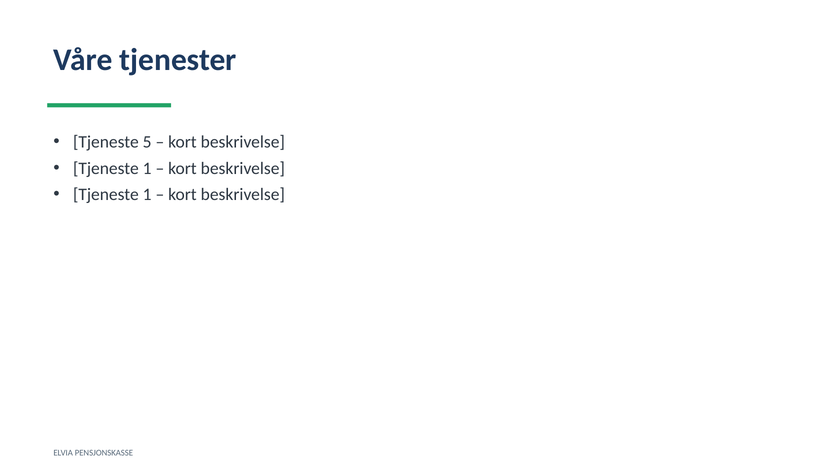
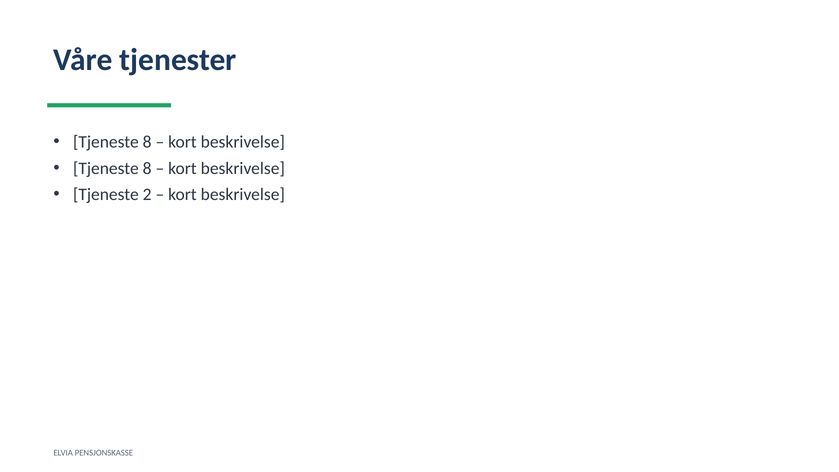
5 at (147, 142): 5 -> 8
1 at (147, 168): 1 -> 8
1 at (147, 195): 1 -> 2
